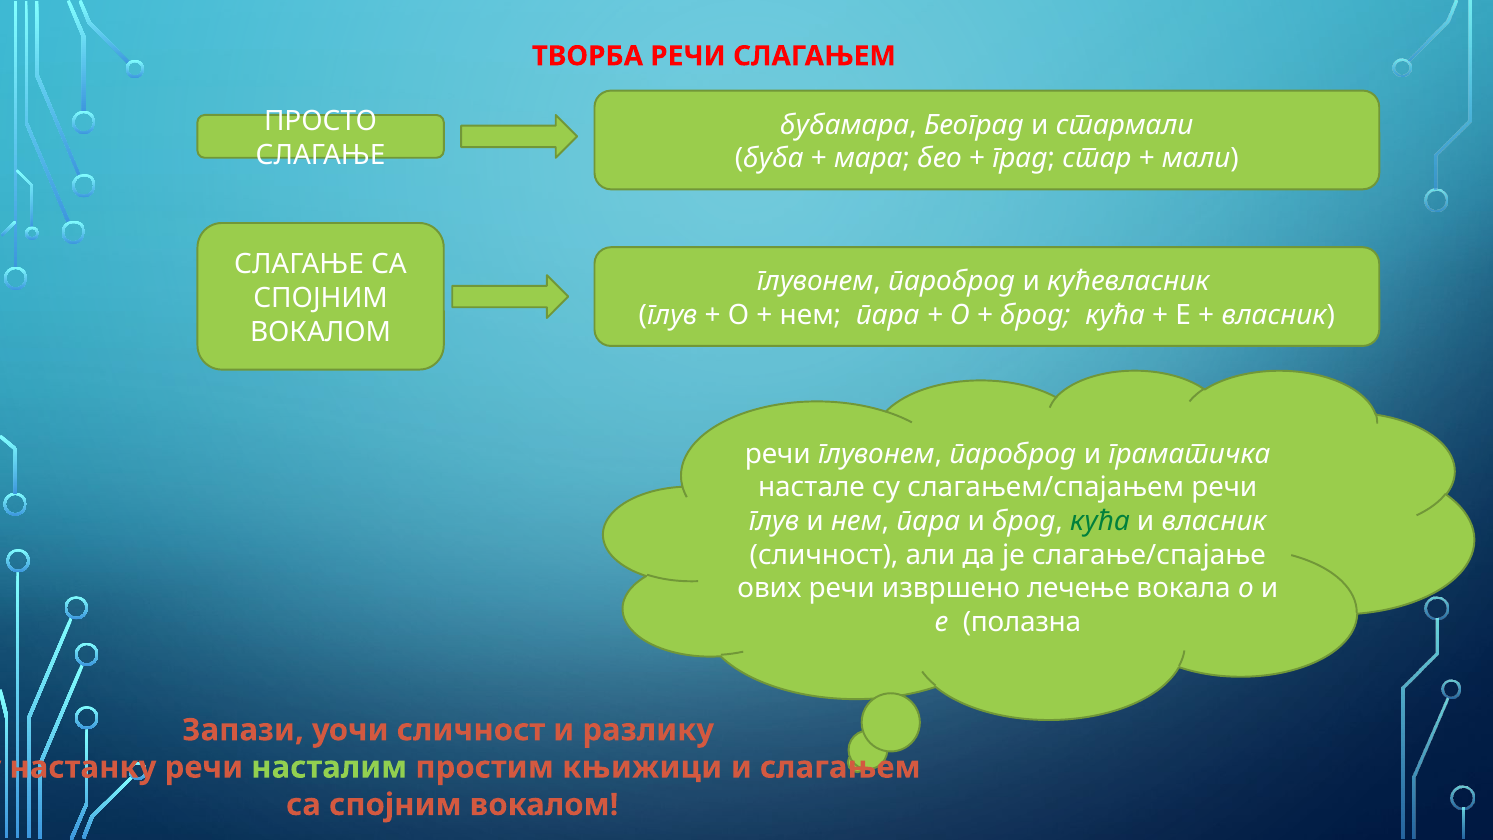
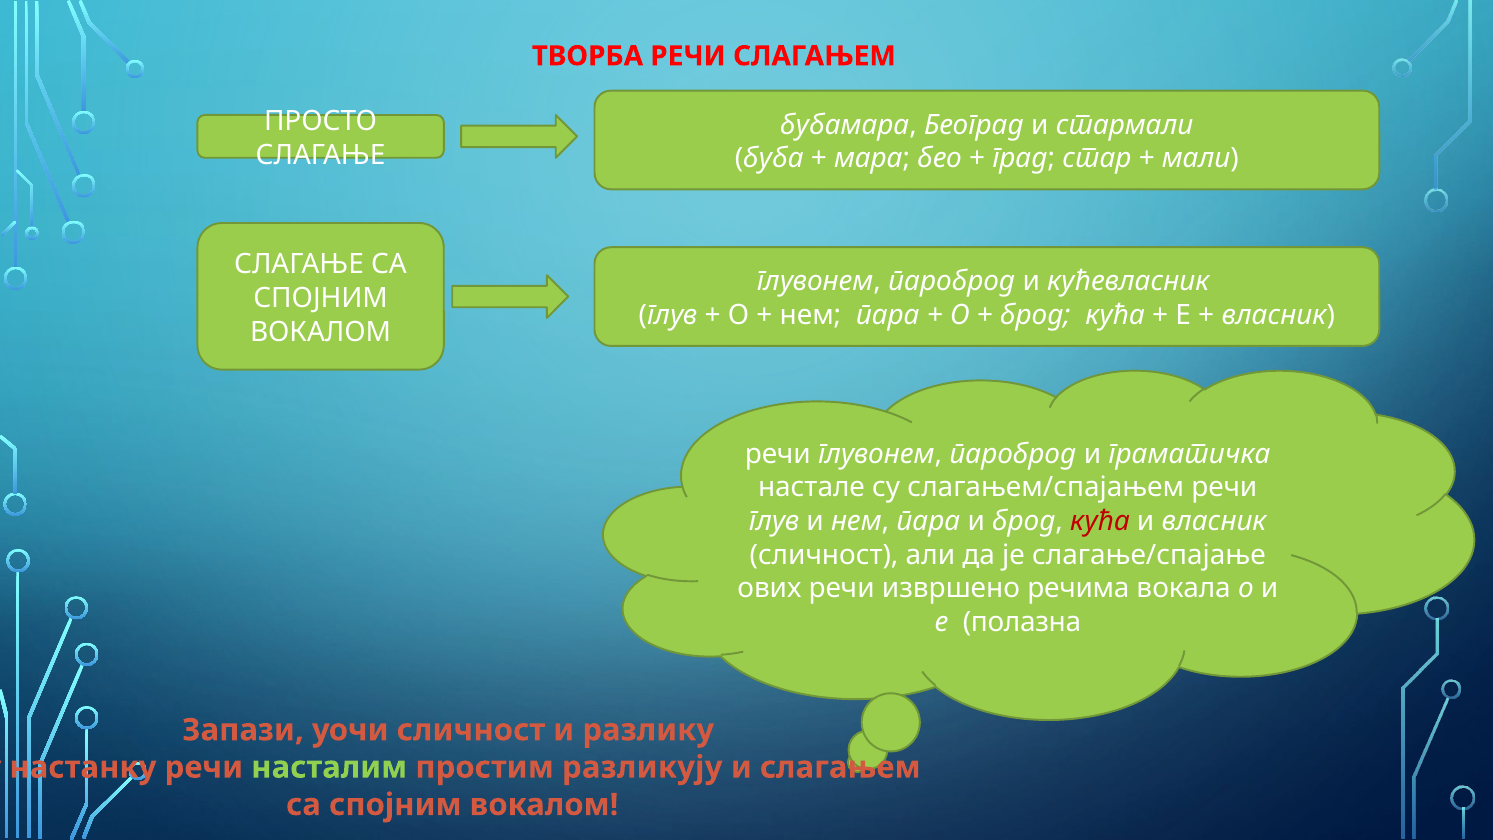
кућа at (1100, 521) colour: green -> red
лечење: лечење -> речима
књижици: књижици -> разликују
